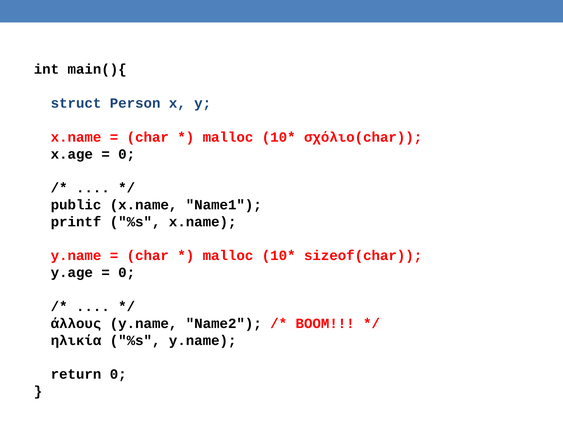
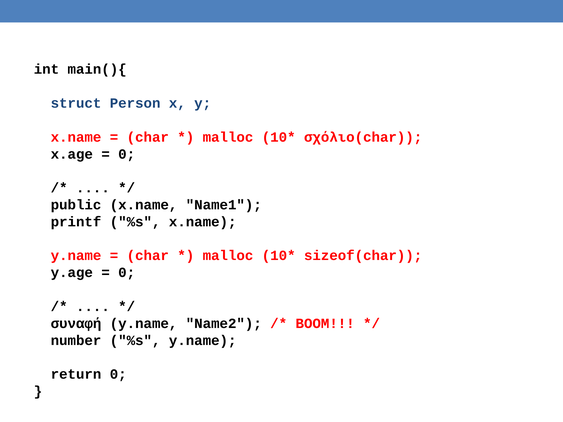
άλλους: άλλους -> συναφή
ηλικία: ηλικία -> number
